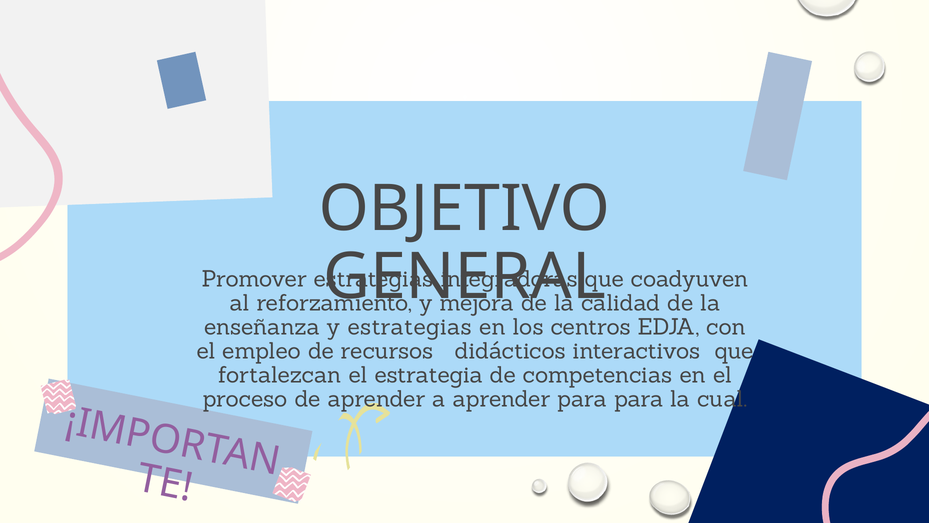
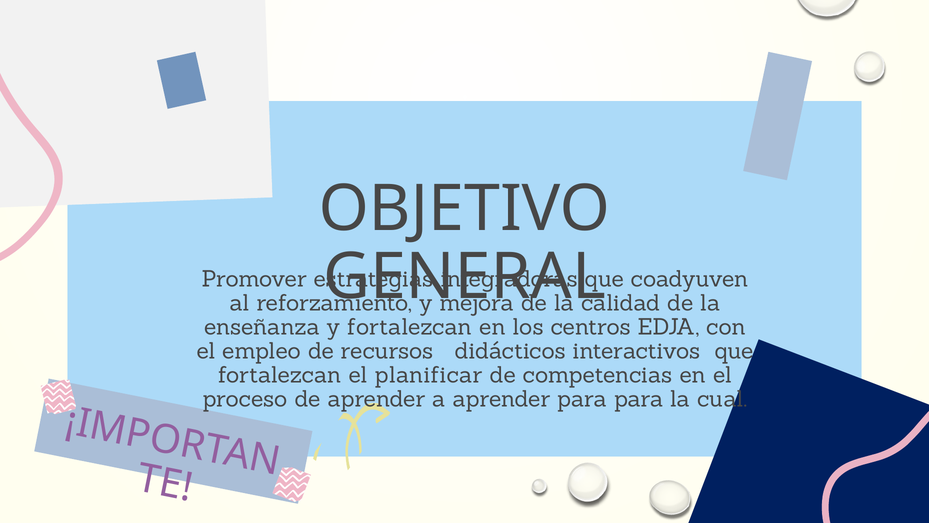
y estrategias: estrategias -> fortalezcan
estrategia: estrategia -> planificar
